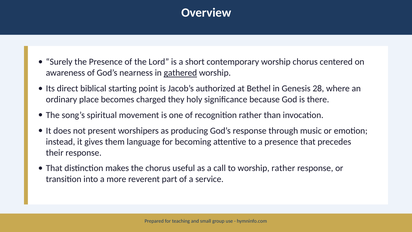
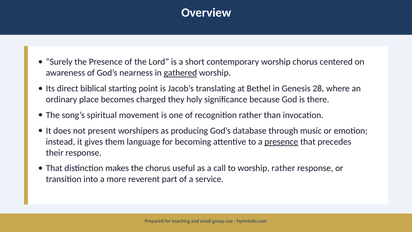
authorized: authorized -> translating
God’s response: response -> database
presence at (281, 142) underline: none -> present
